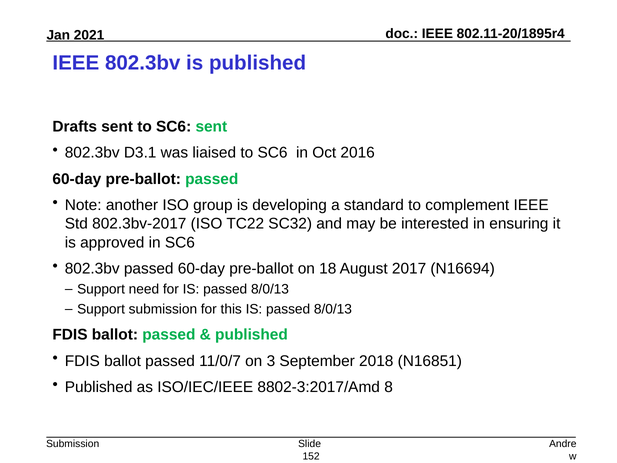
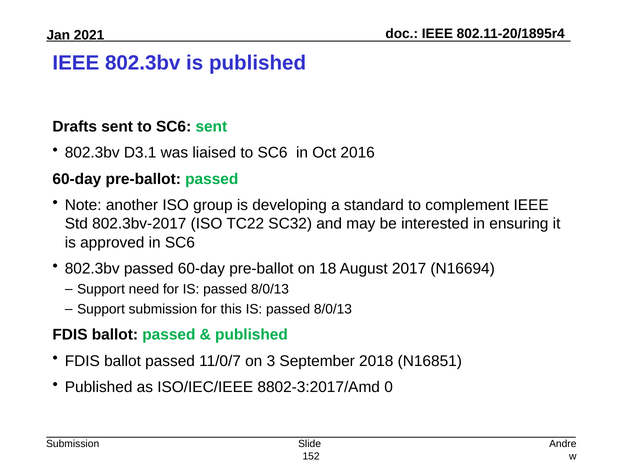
8: 8 -> 0
